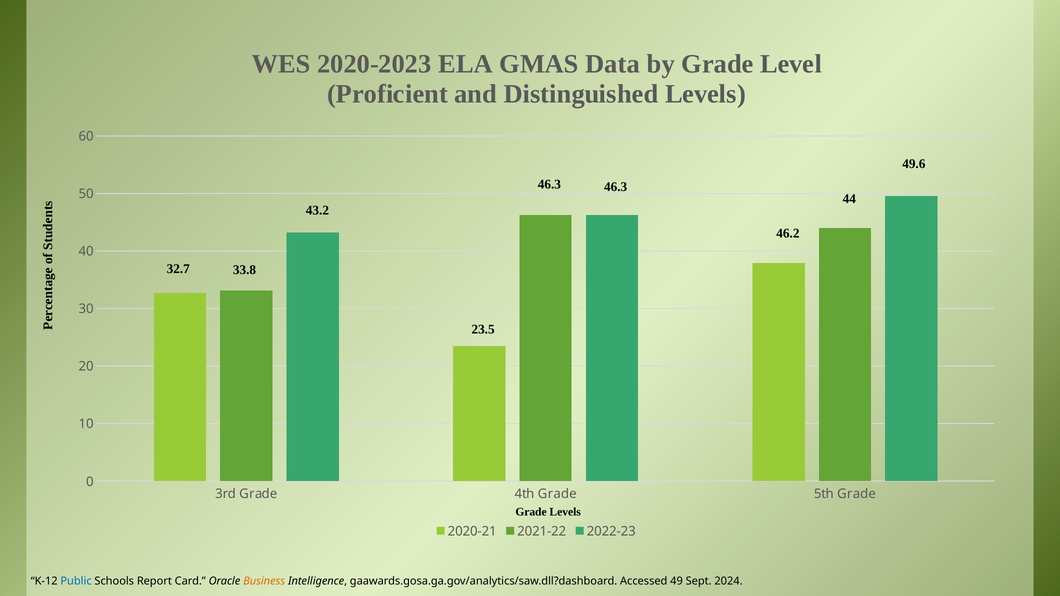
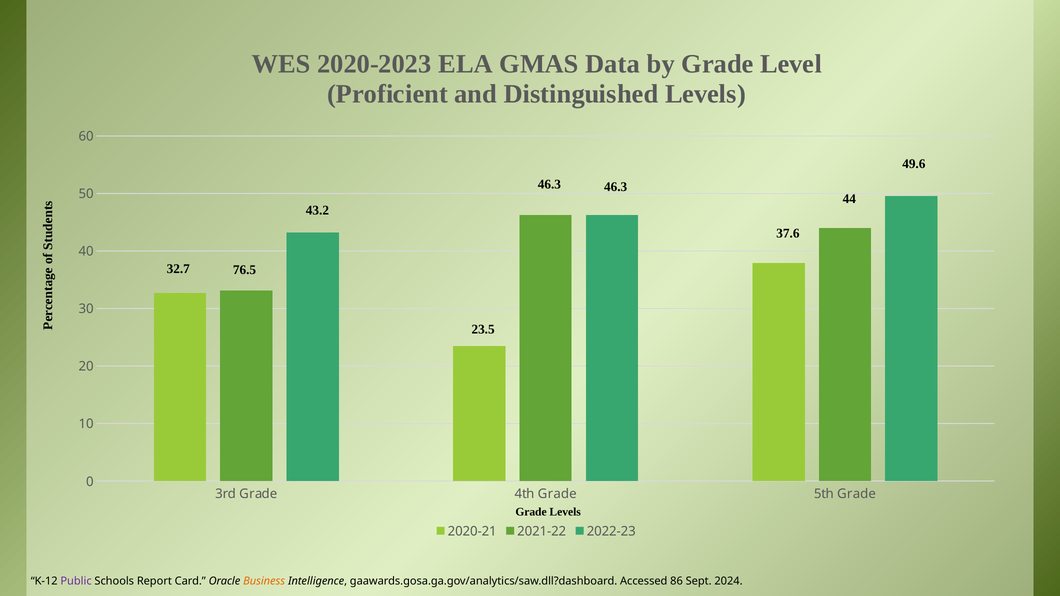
46.2: 46.2 -> 37.6
33.8: 33.8 -> 76.5
Public colour: blue -> purple
49: 49 -> 86
